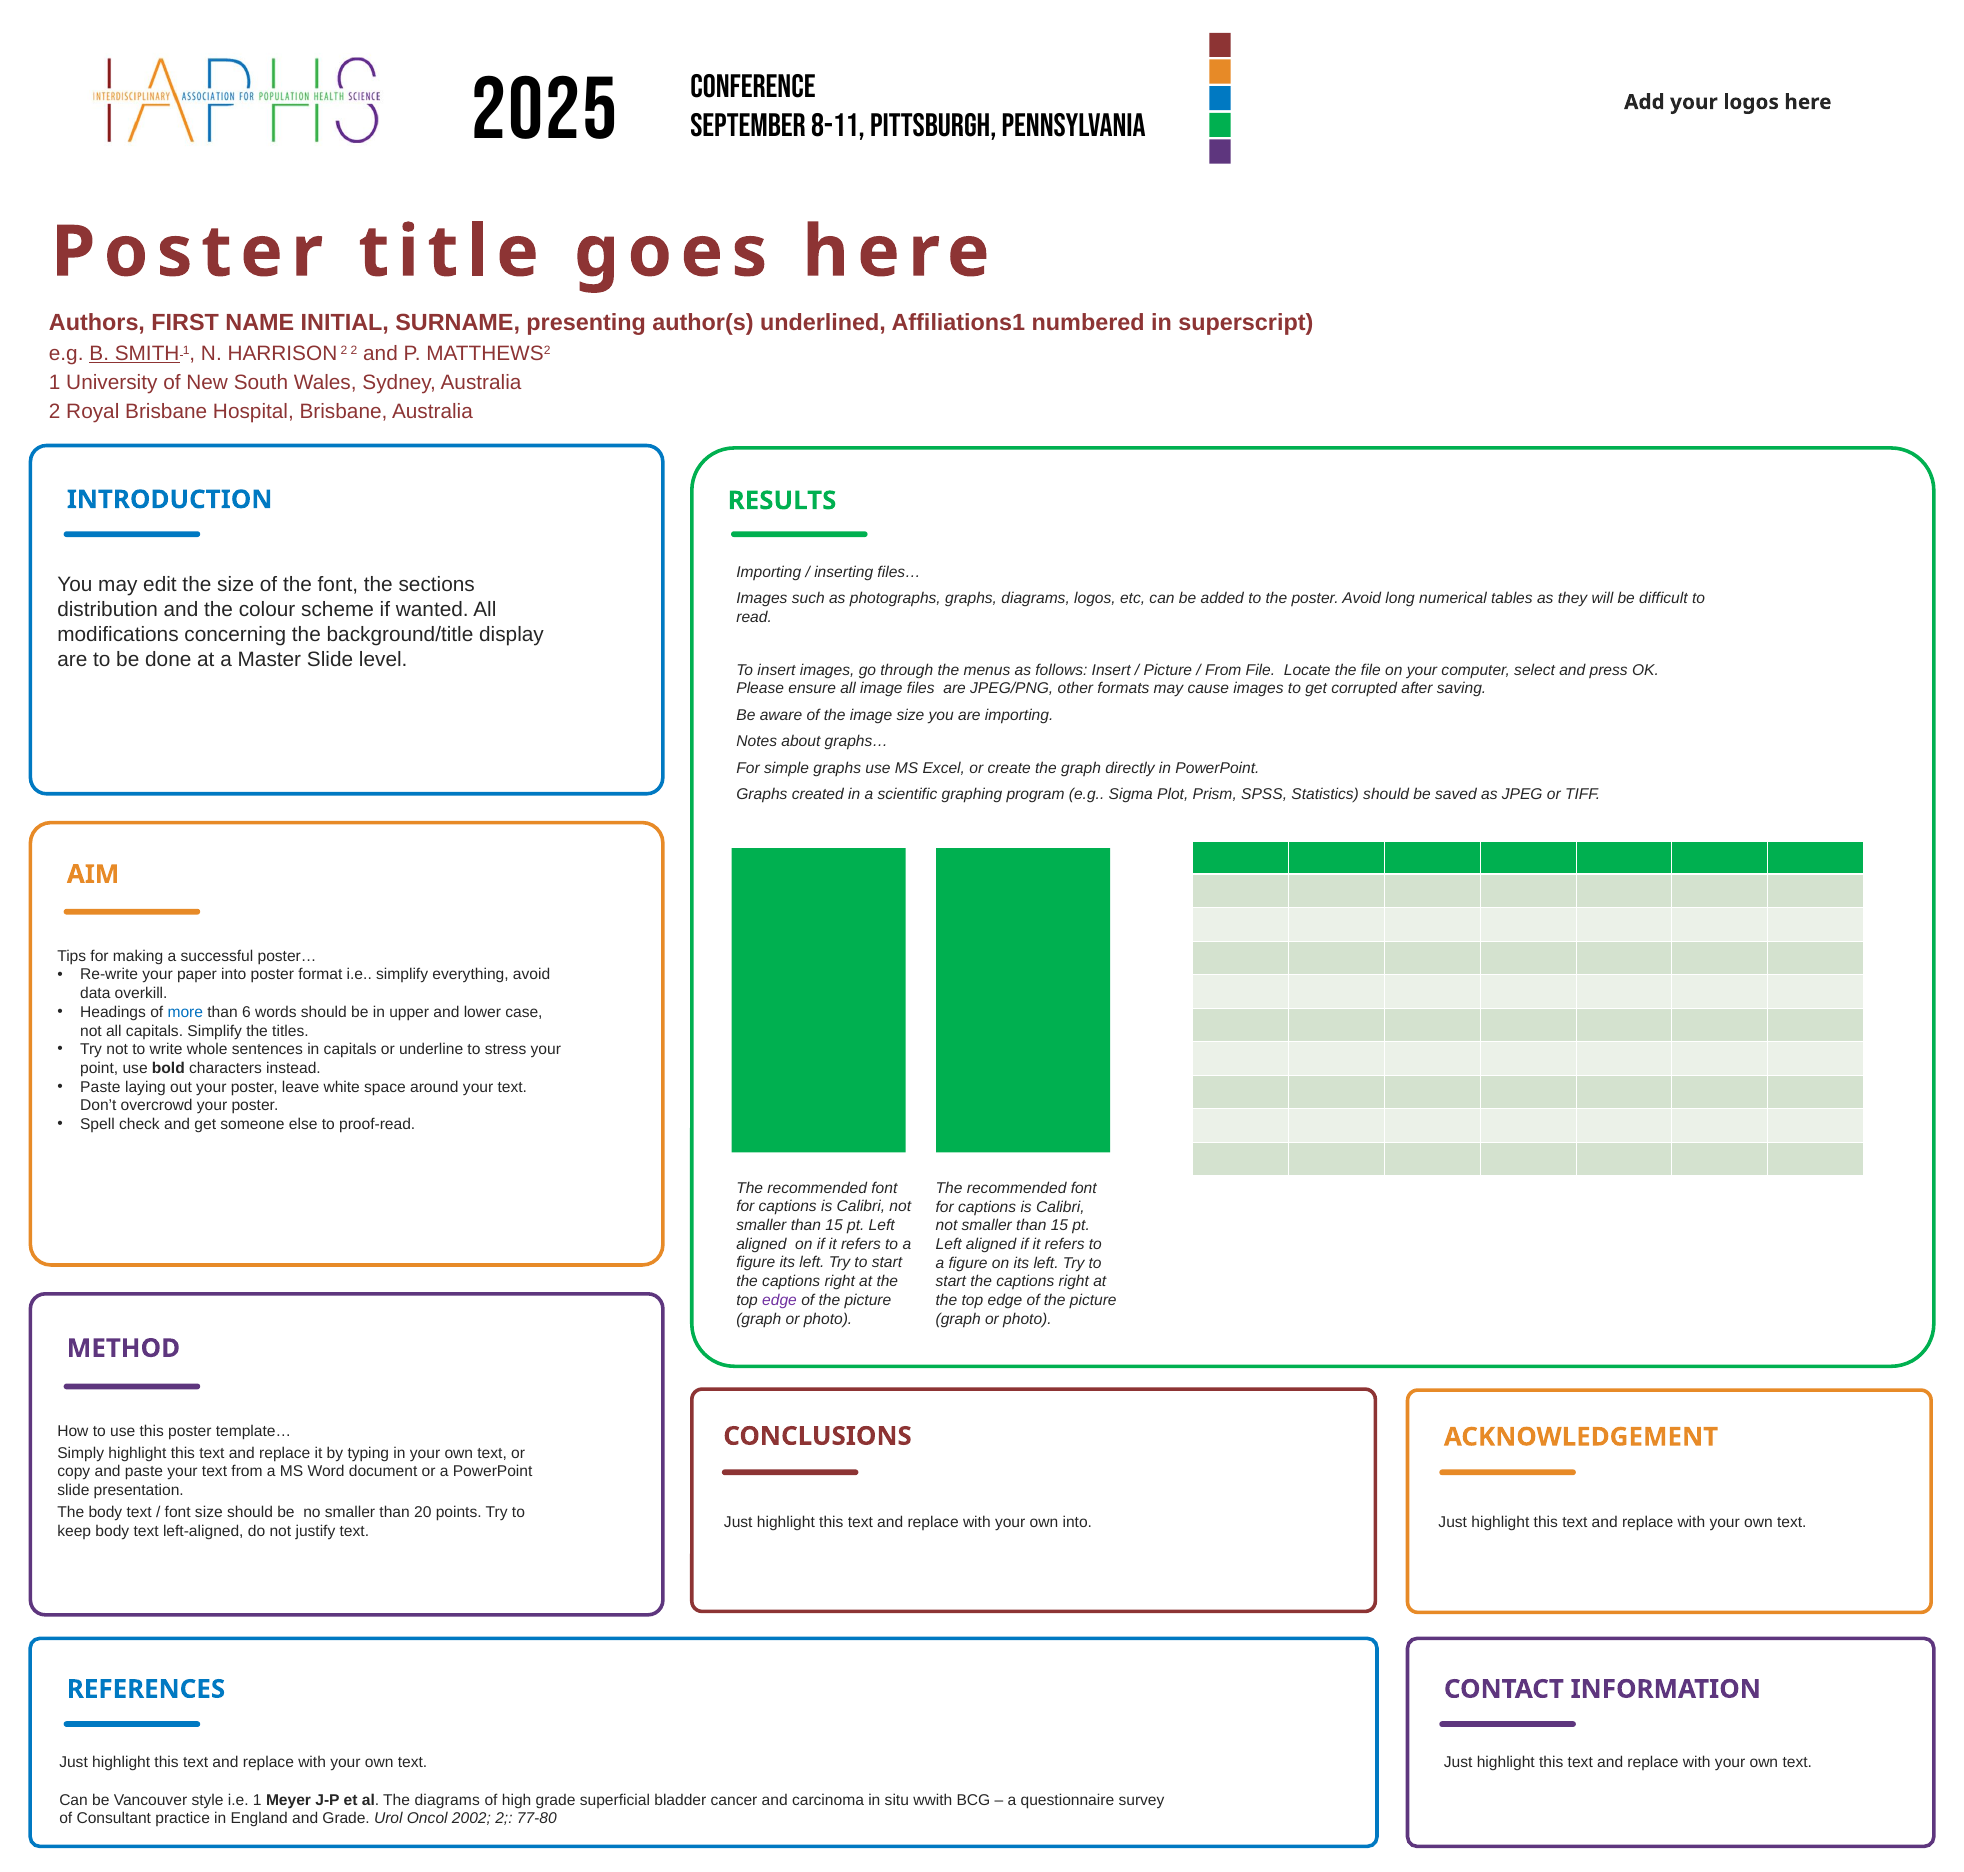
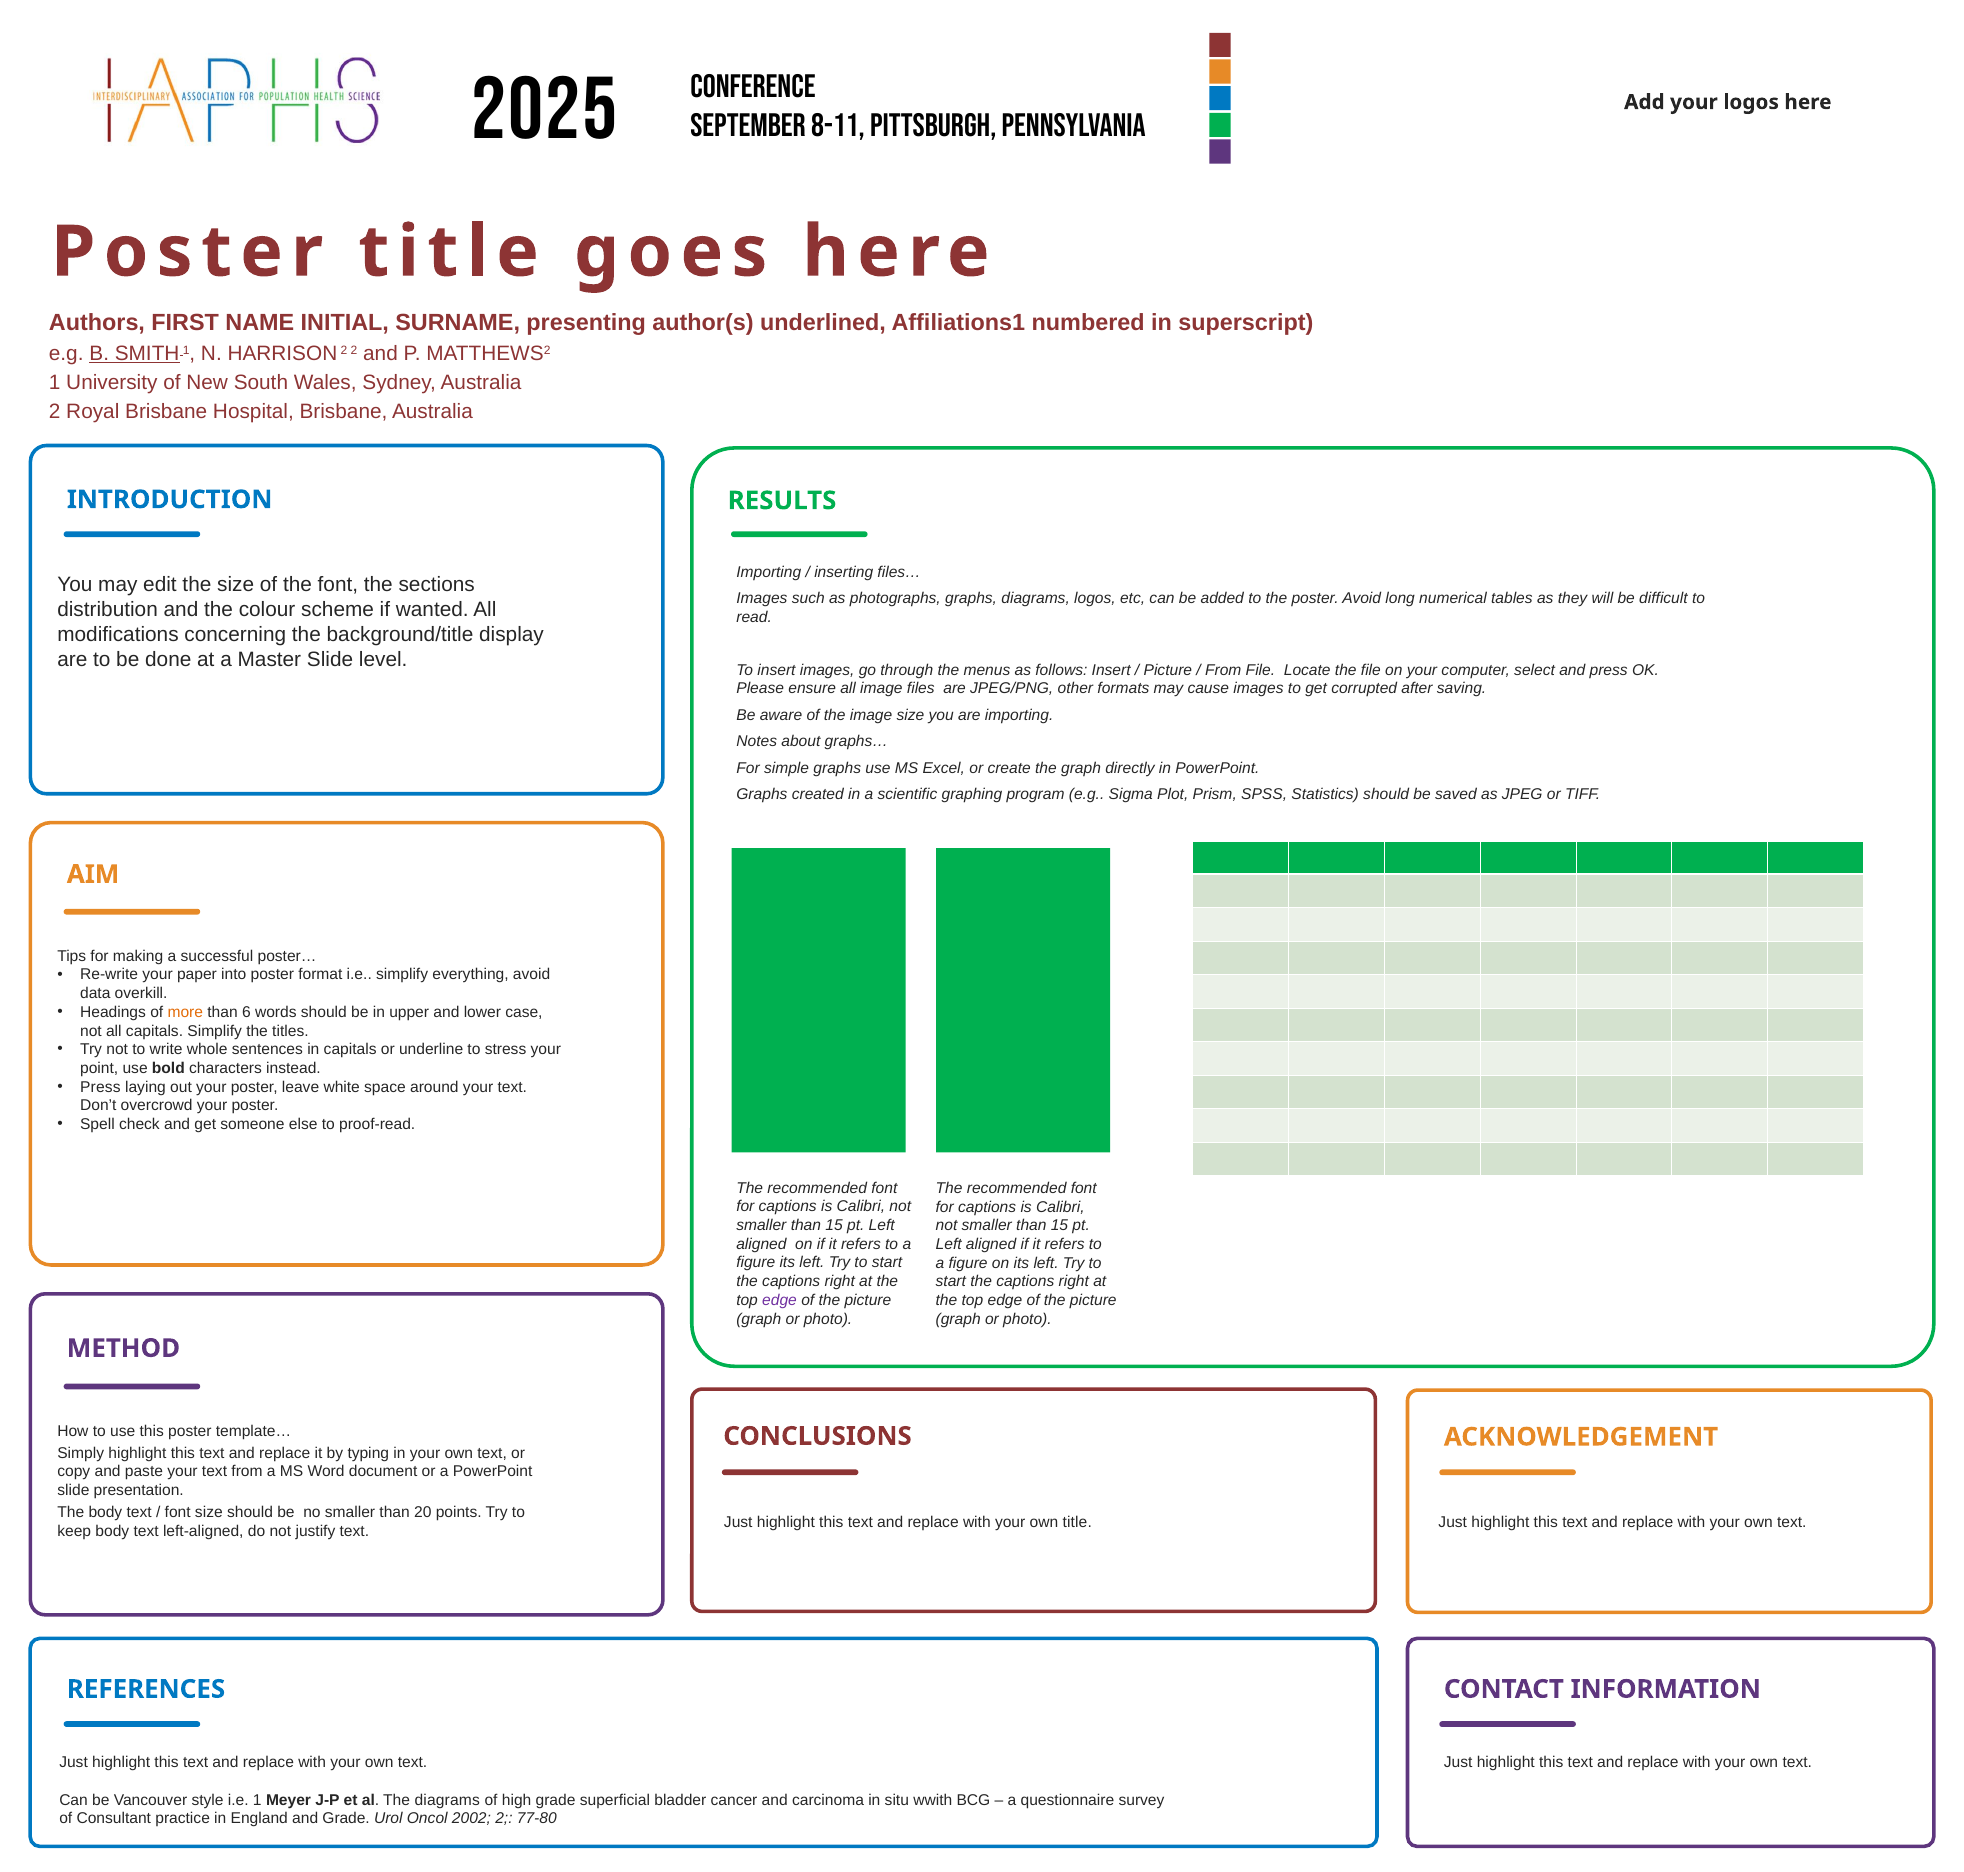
more colour: blue -> orange
Paste at (100, 1087): Paste -> Press
own into: into -> title
